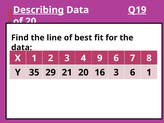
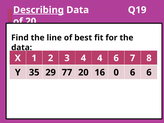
Q19 underline: present -> none
4 9: 9 -> 4
21: 21 -> 77
16 3: 3 -> 0
6 1: 1 -> 6
